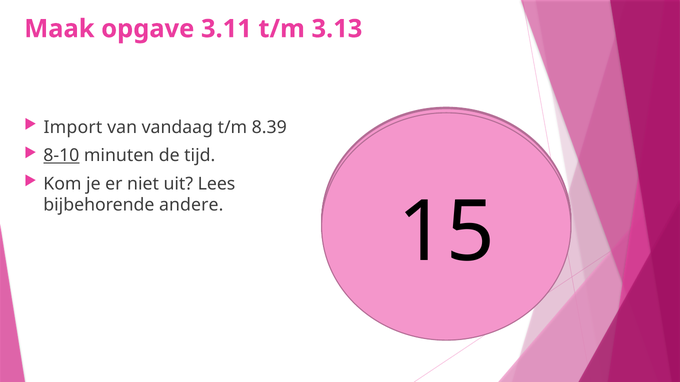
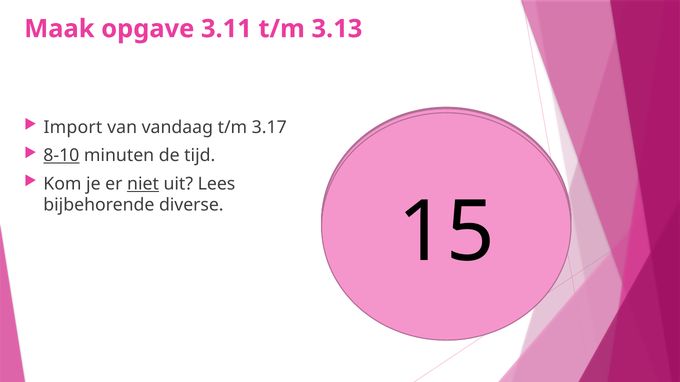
8.39: 8.39 -> 3.17
niet underline: none -> present
andere: andere -> diverse
